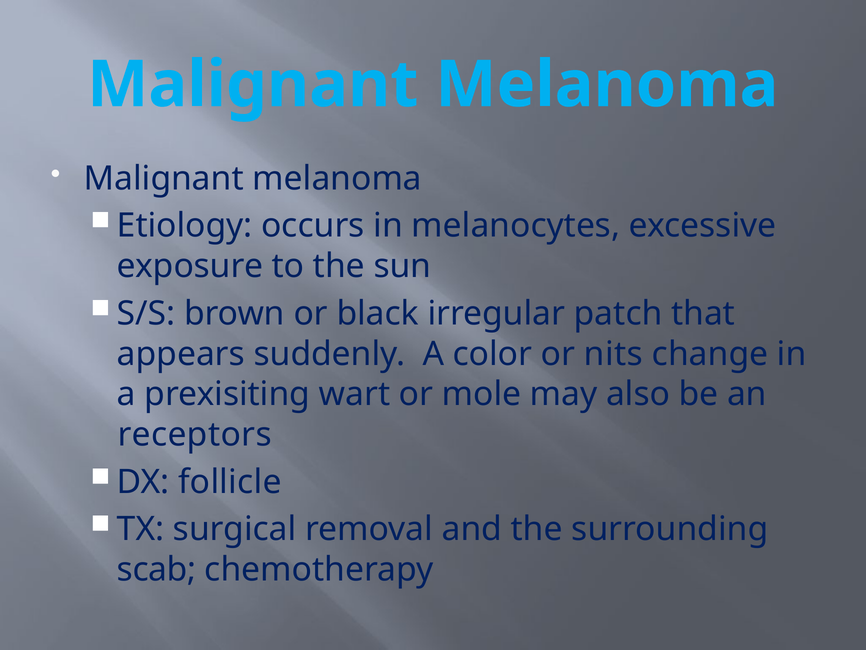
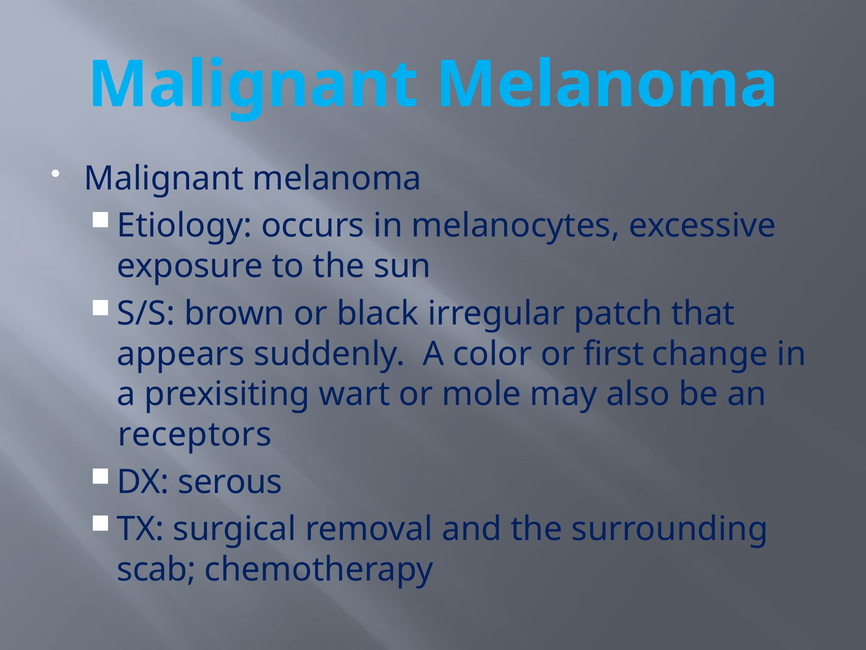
nits: nits -> first
follicle: follicle -> serous
